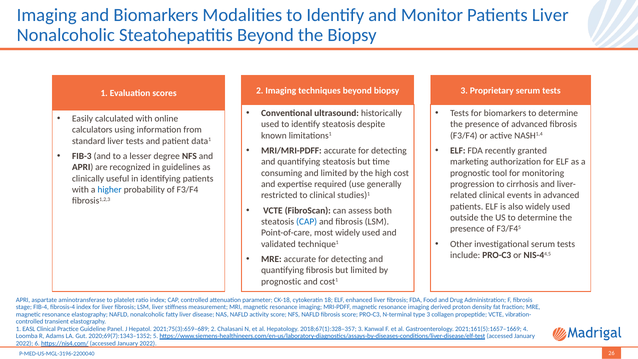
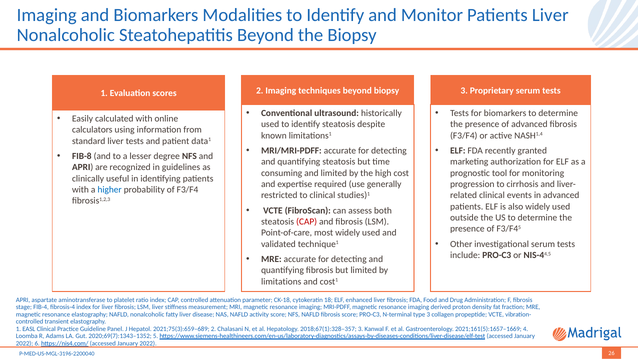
FIB-3: FIB-3 -> FIB-8
CAP at (307, 222) colour: blue -> red
prognostic at (281, 281): prognostic -> limitations
